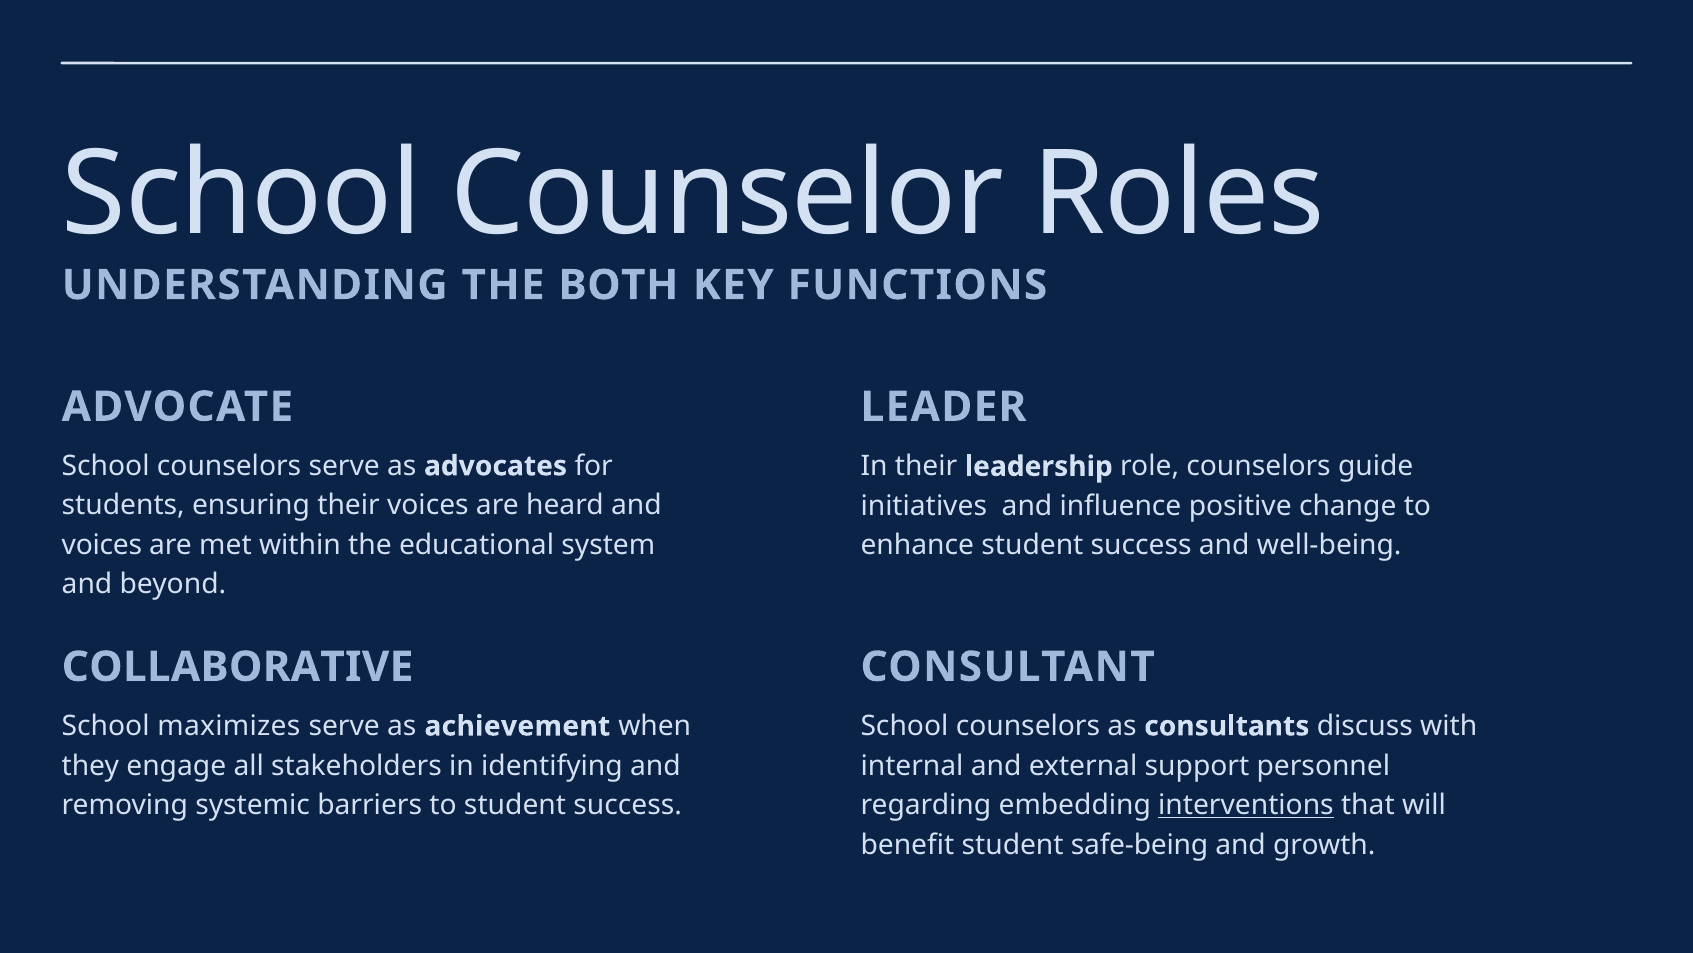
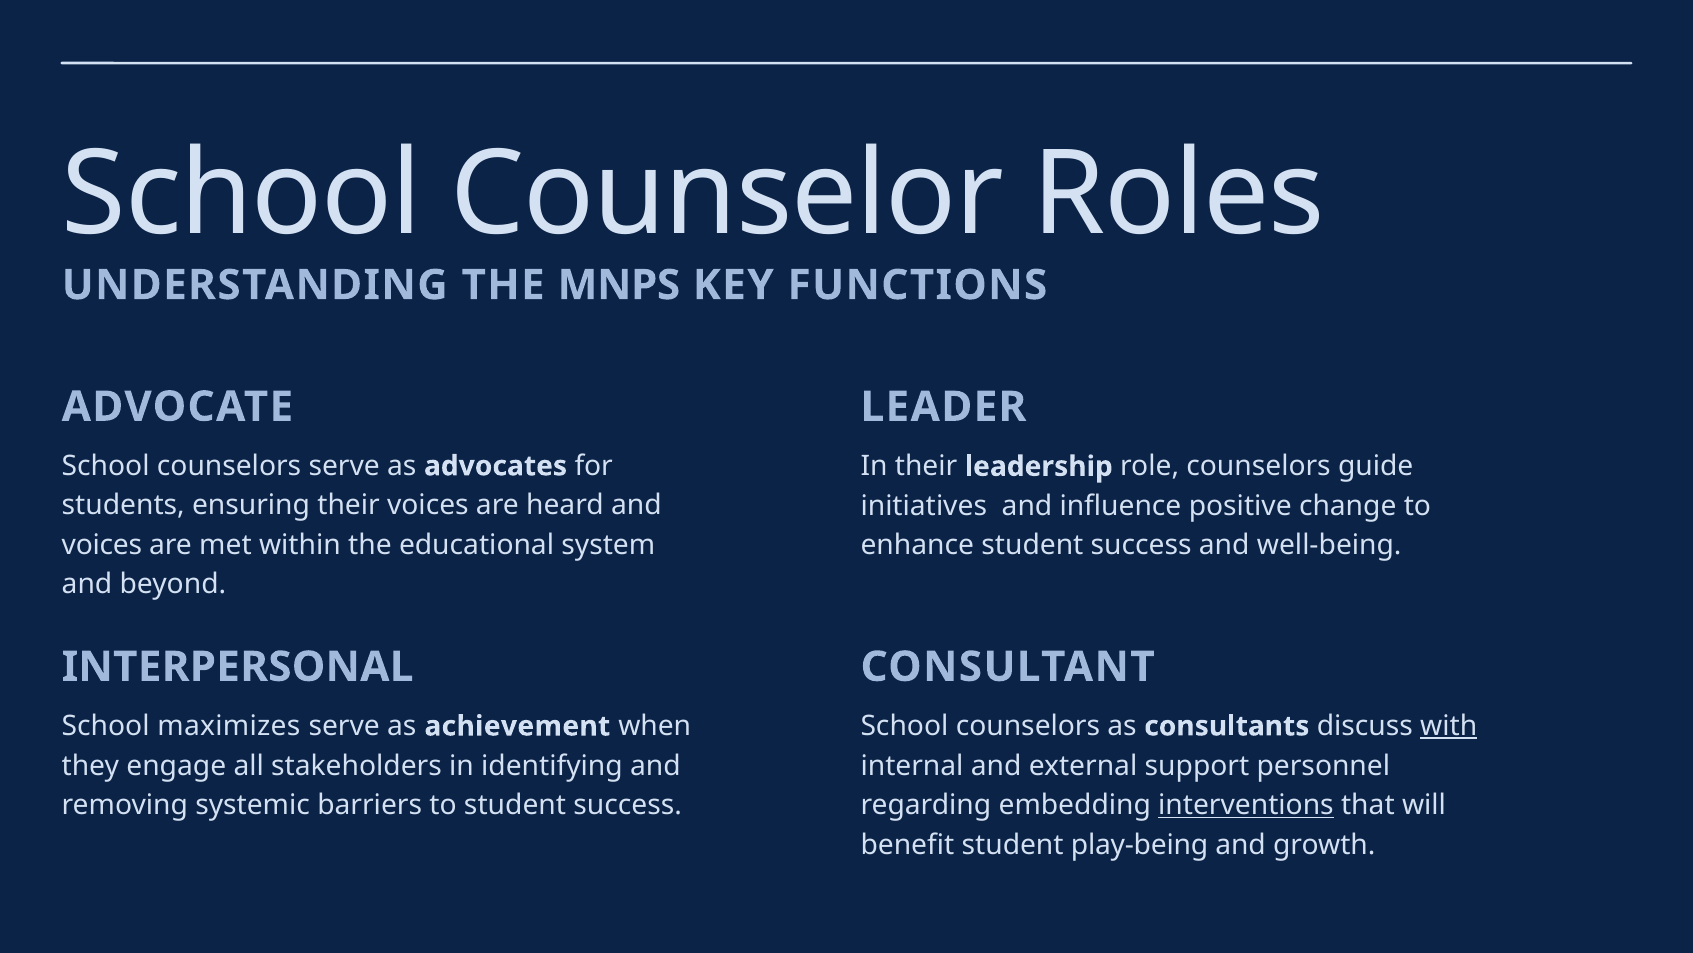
BOTH: BOTH -> MNPS
COLLABORATIVE: COLLABORATIVE -> INTERPERSONAL
with underline: none -> present
safe-being: safe-being -> play-being
